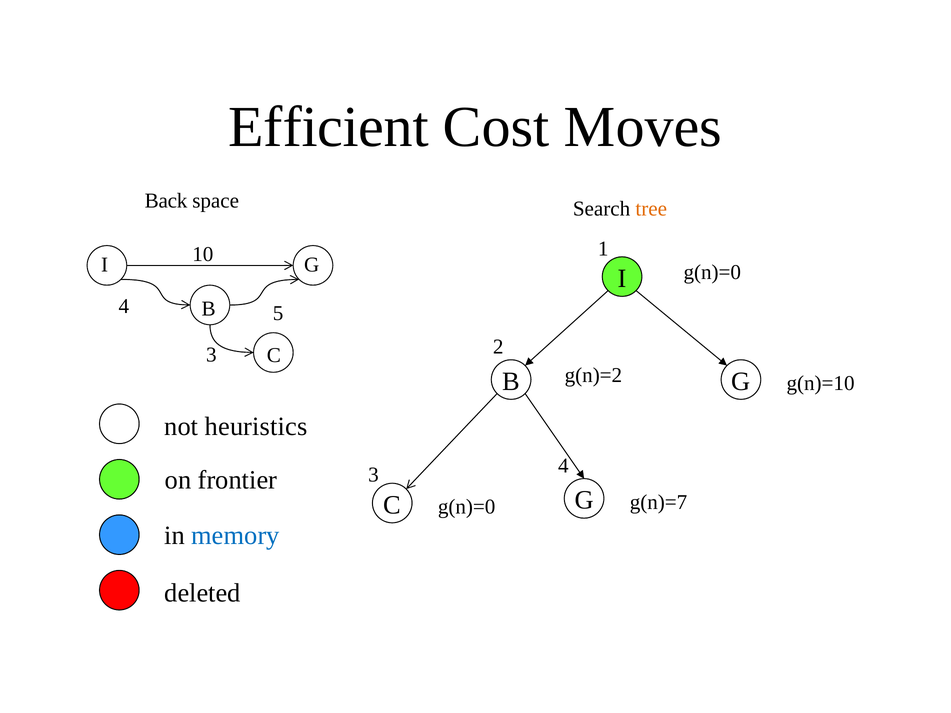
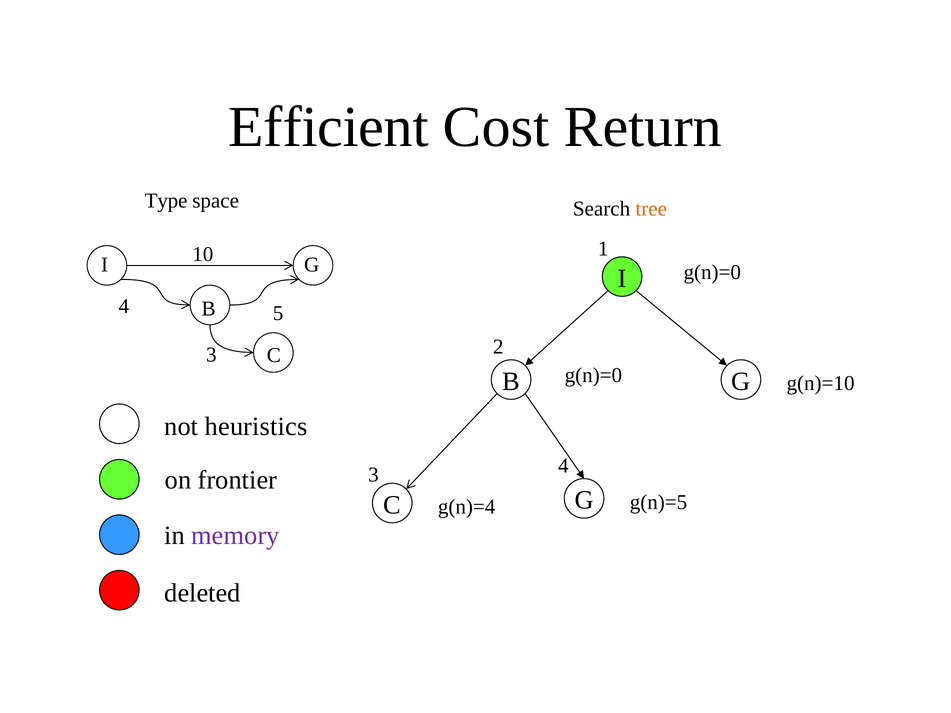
Moves: Moves -> Return
Back: Back -> Type
g(n)=2 at (593, 375): g(n)=2 -> g(n)=0
g(n)=7: g(n)=7 -> g(n)=5
C g(n)=0: g(n)=0 -> g(n)=4
memory colour: blue -> purple
